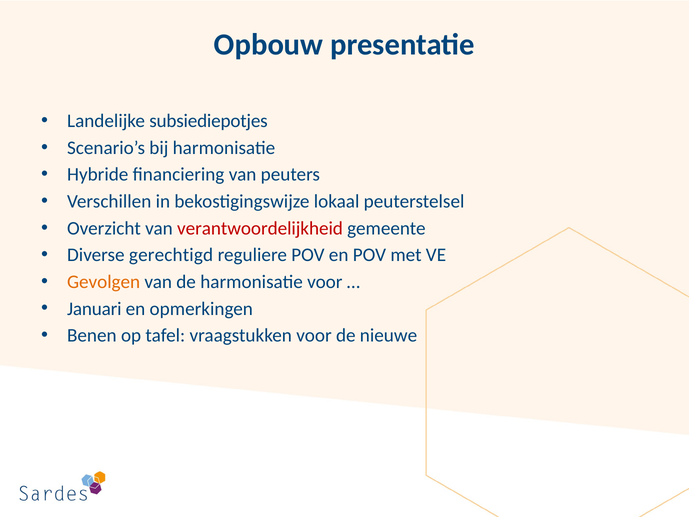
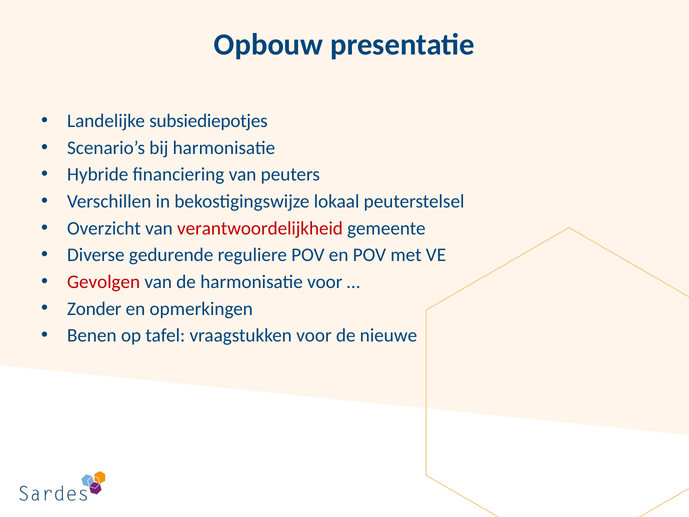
gerechtigd: gerechtigd -> gedurende
Gevolgen colour: orange -> red
Januari: Januari -> Zonder
